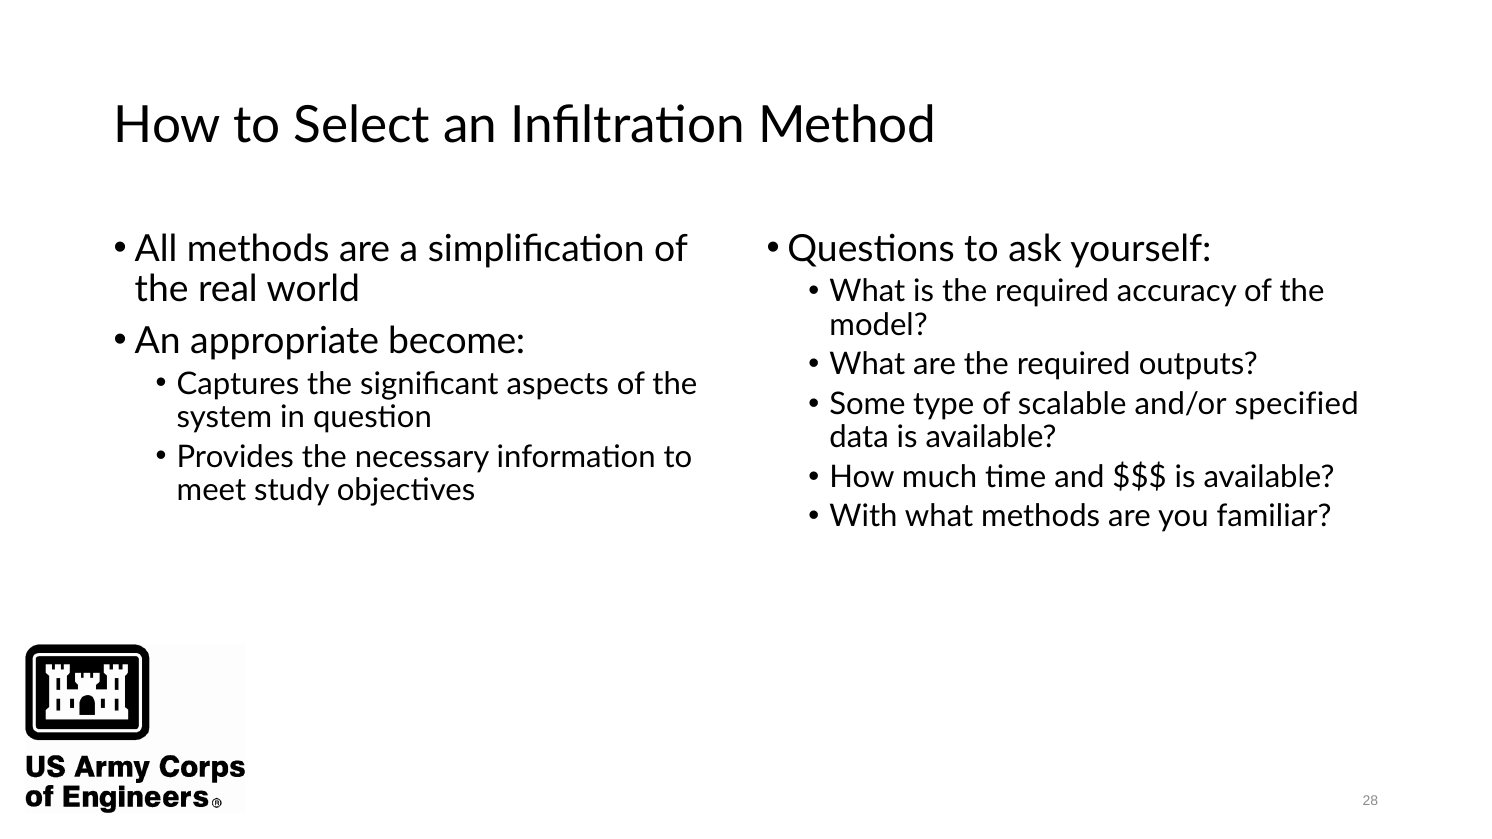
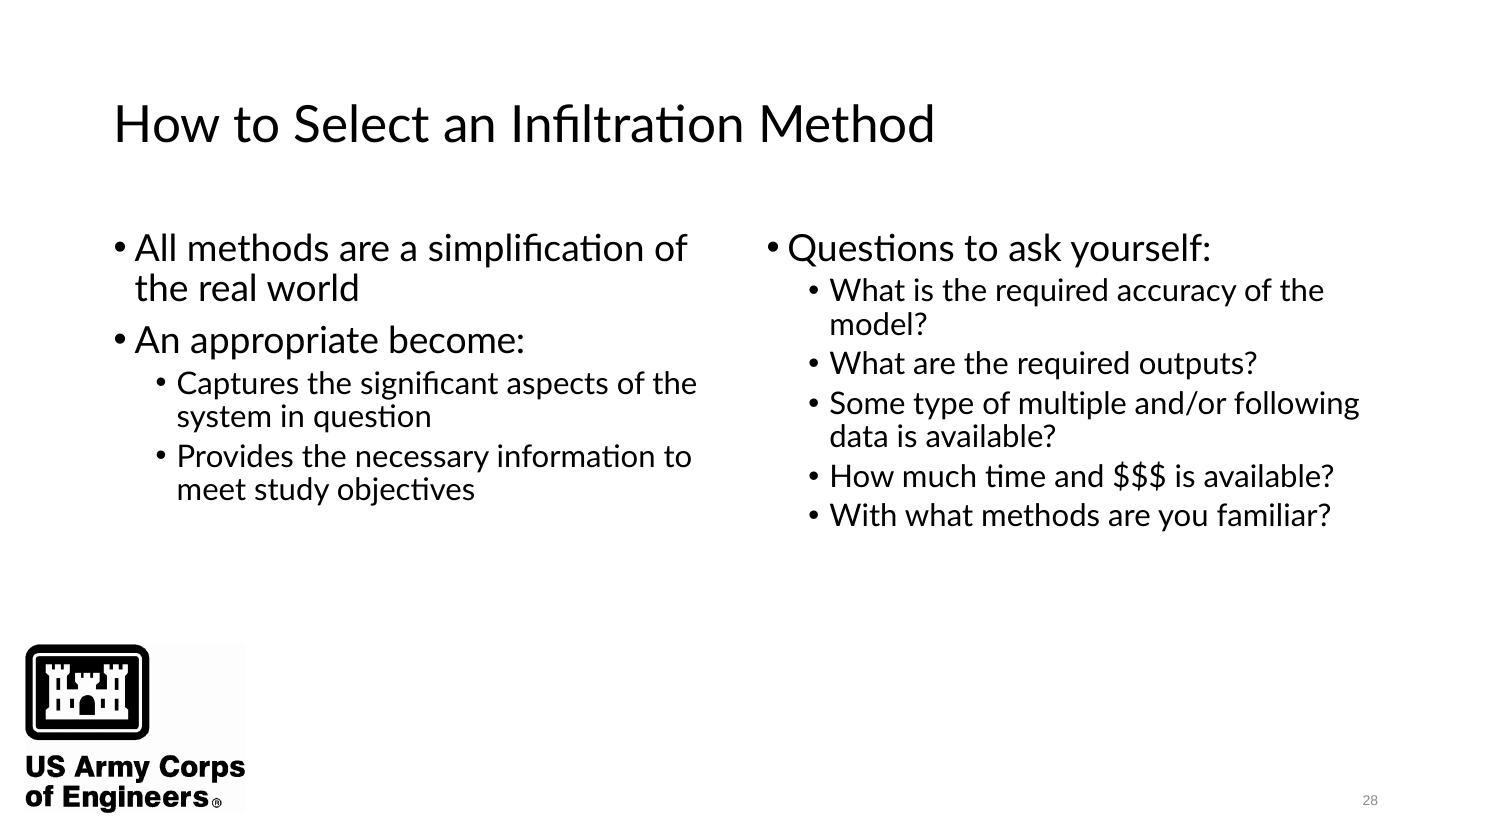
scalable: scalable -> multiple
specified: specified -> following
